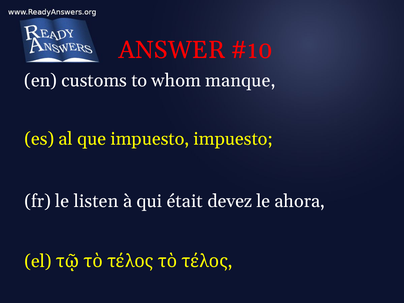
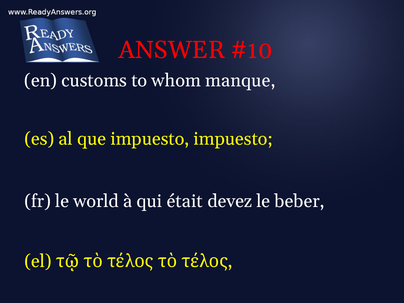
listen: listen -> world
ahora: ahora -> beber
